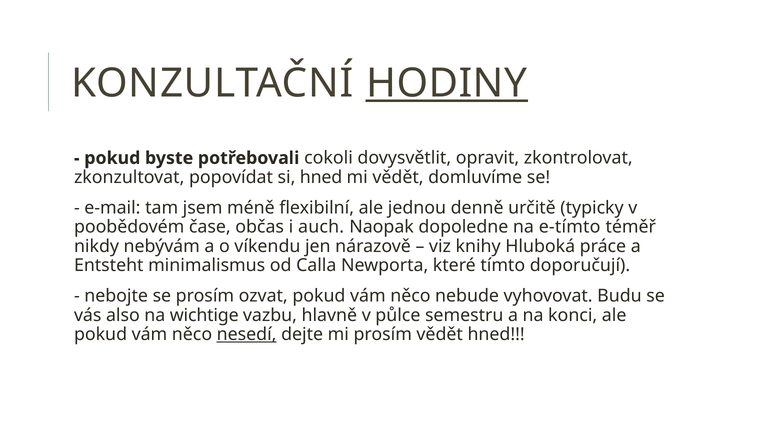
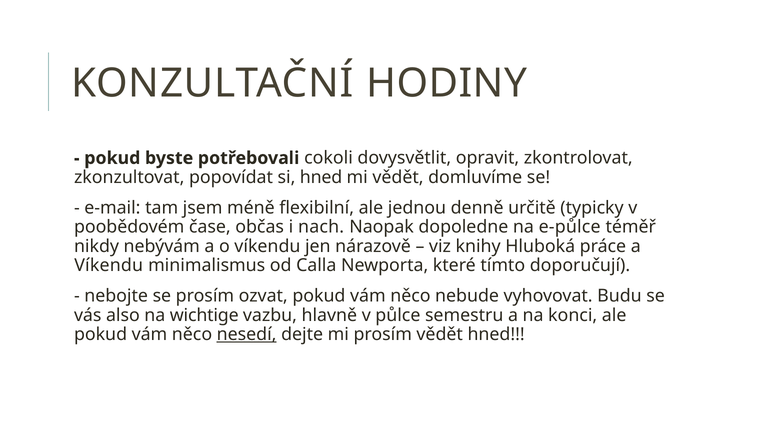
HODINY underline: present -> none
auch: auch -> nach
e-tímto: e-tímto -> e-půlce
Entsteht at (109, 265): Entsteht -> Víkendu
